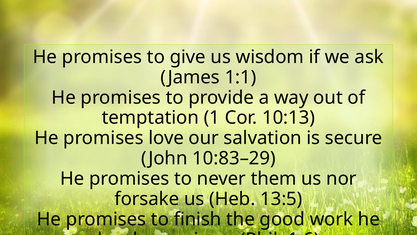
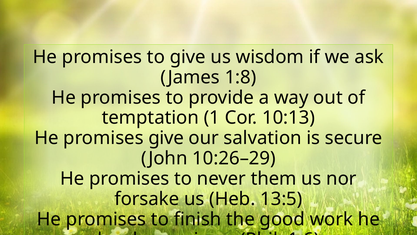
1:1: 1:1 -> 1:8
promises love: love -> give
10:83–29: 10:83–29 -> 10:26–29
